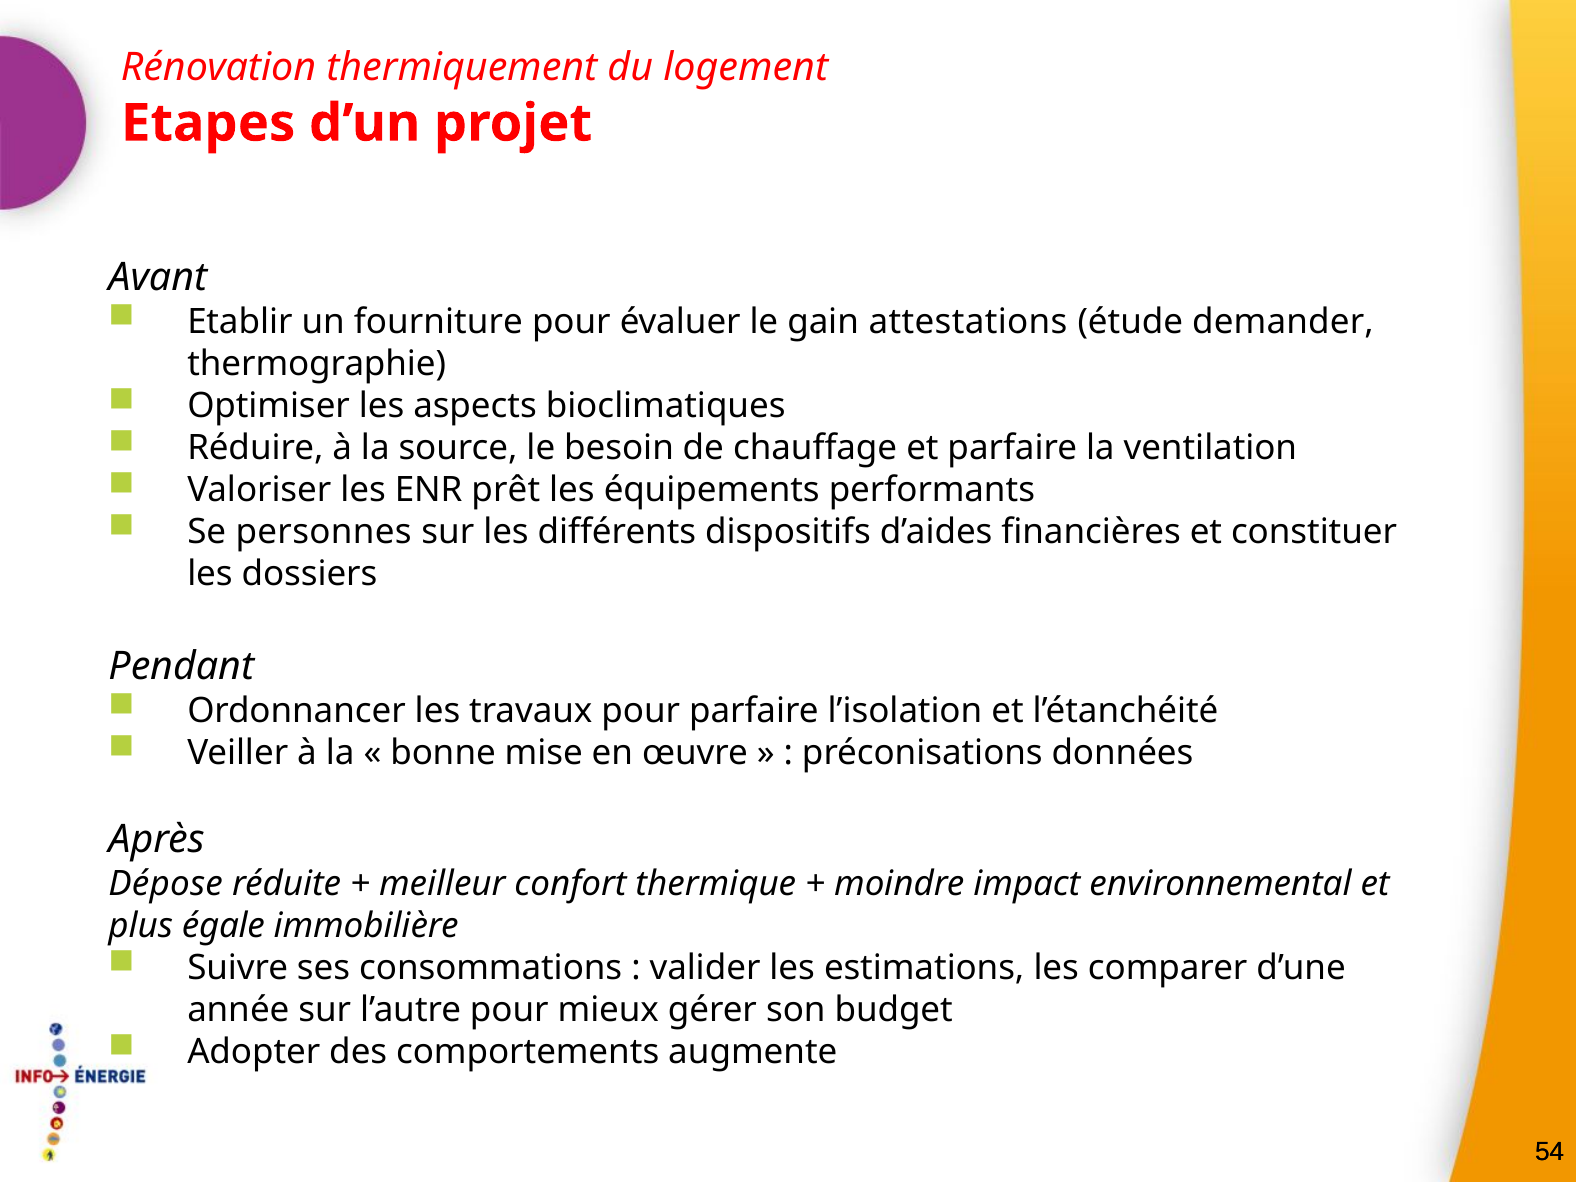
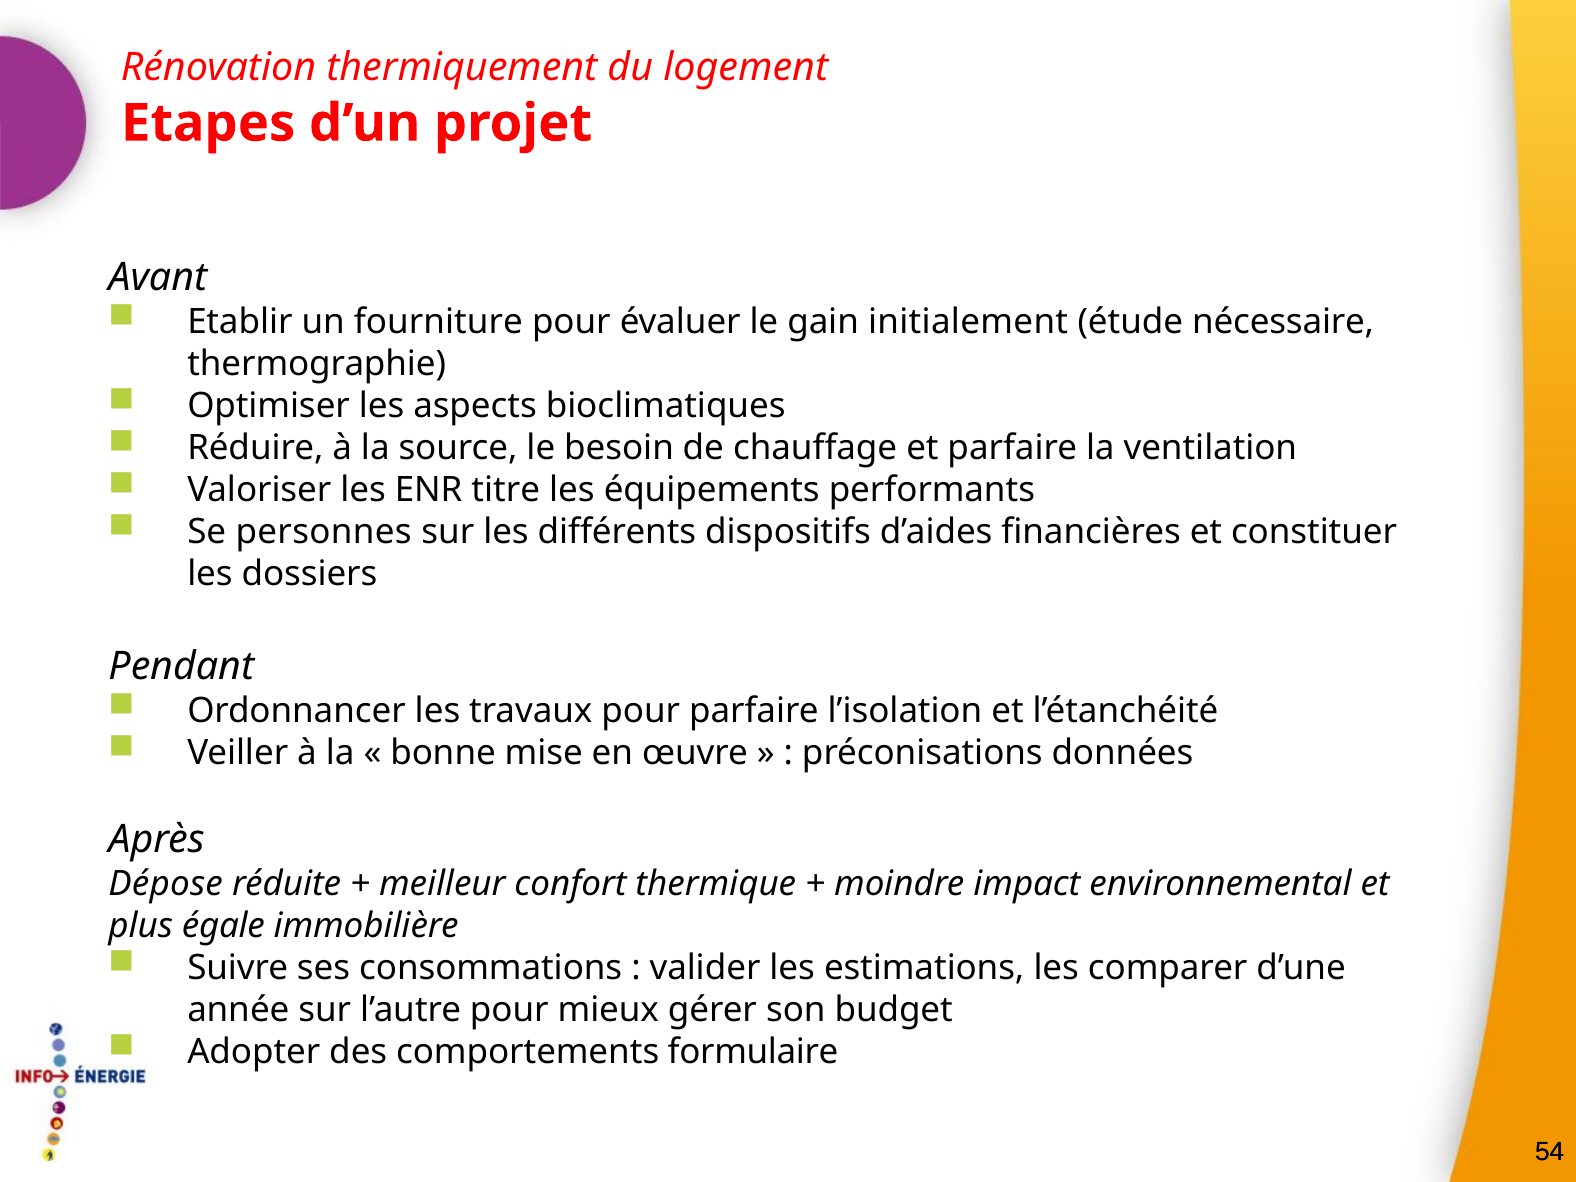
attestations: attestations -> initialement
demander: demander -> nécessaire
prêt: prêt -> titre
augmente: augmente -> formulaire
